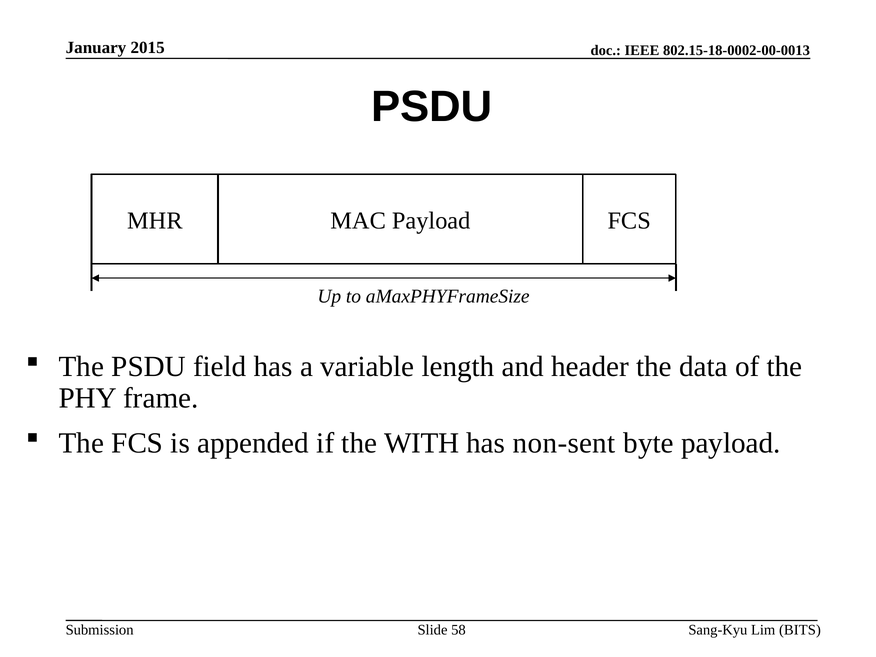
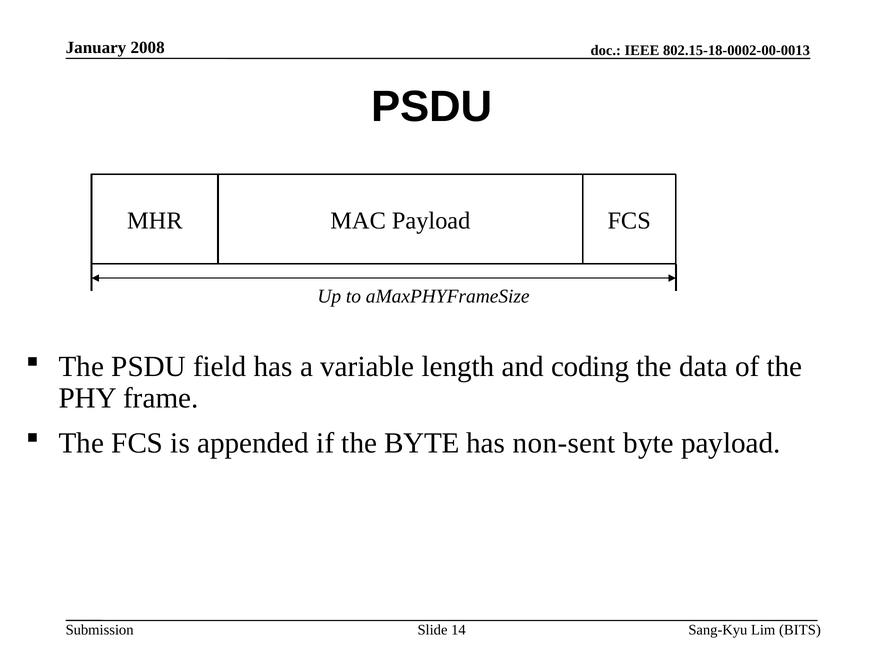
2015: 2015 -> 2008
header: header -> coding
the WITH: WITH -> BYTE
58: 58 -> 14
